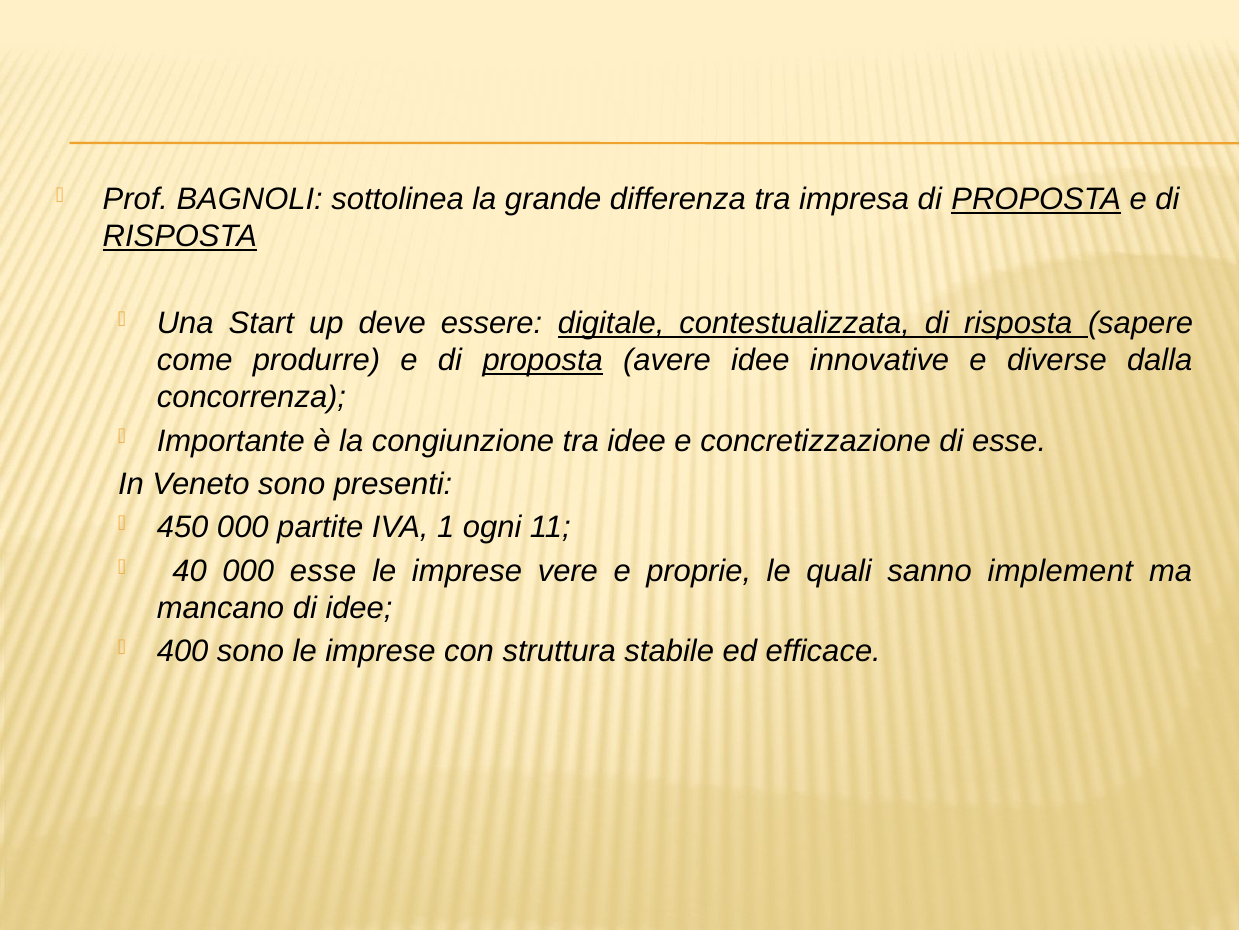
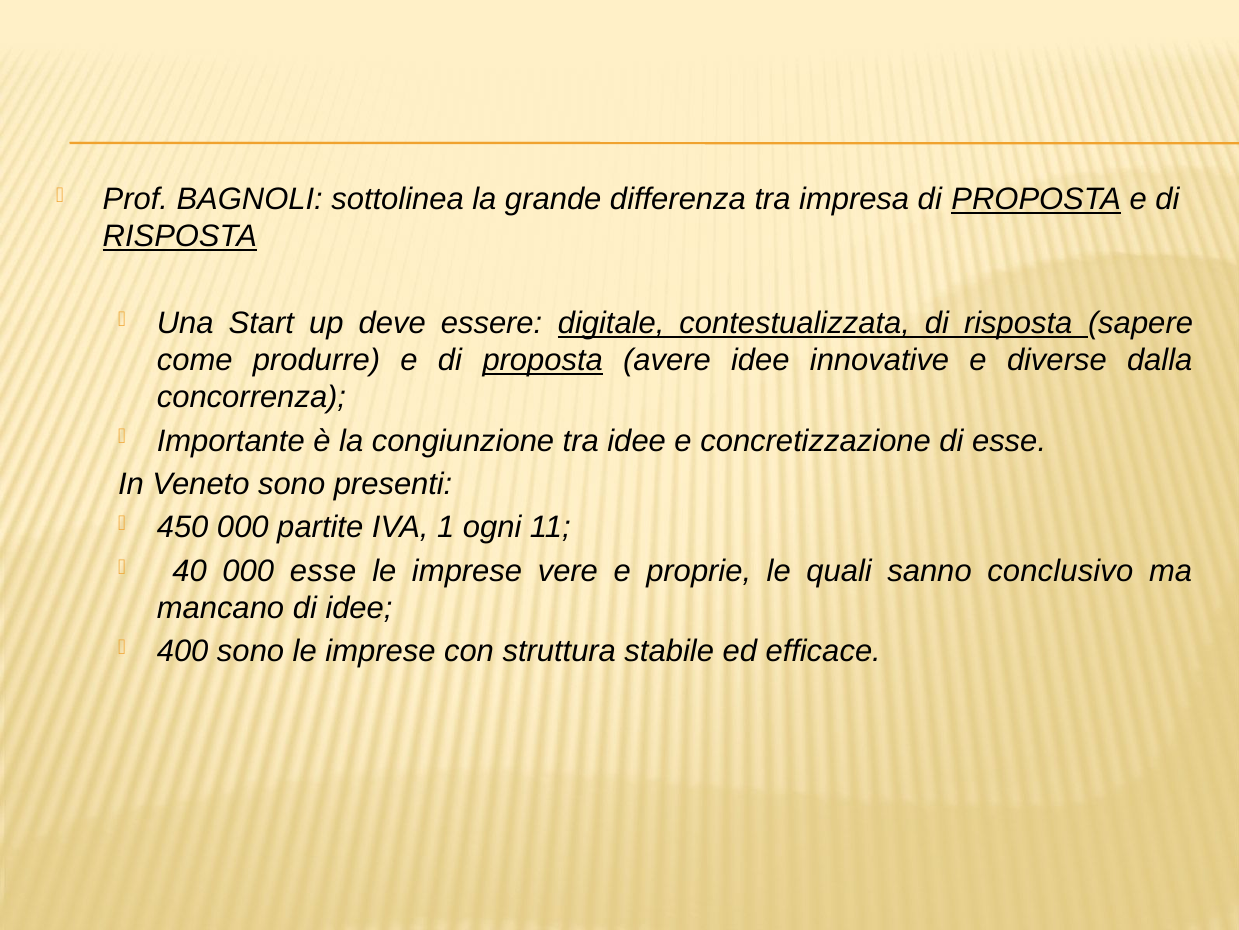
implement: implement -> conclusivo
